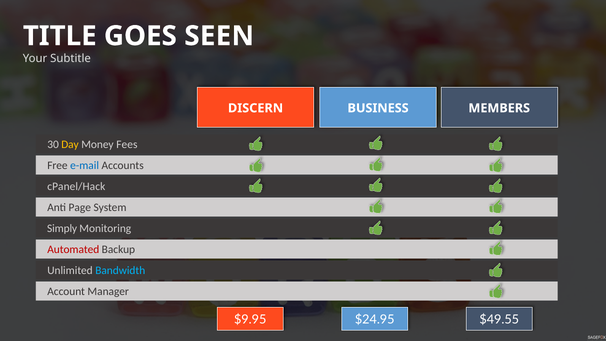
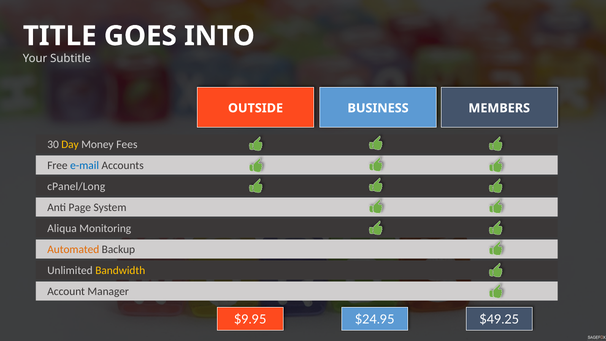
SEEN: SEEN -> INTO
DISCERN: DISCERN -> OUTSIDE
cPanel/Hack: cPanel/Hack -> cPanel/Long
Simply: Simply -> Aliqua
Automated colour: red -> orange
Bandwidth colour: light blue -> yellow
$49.55: $49.55 -> $49.25
